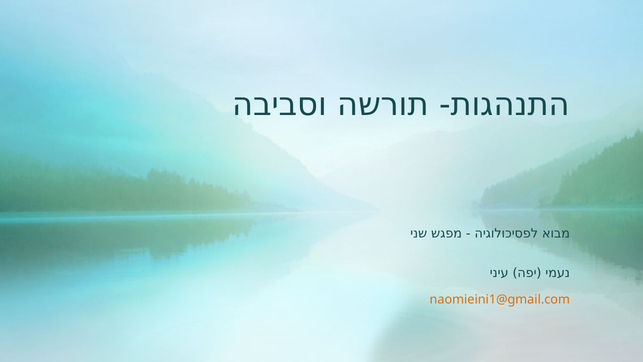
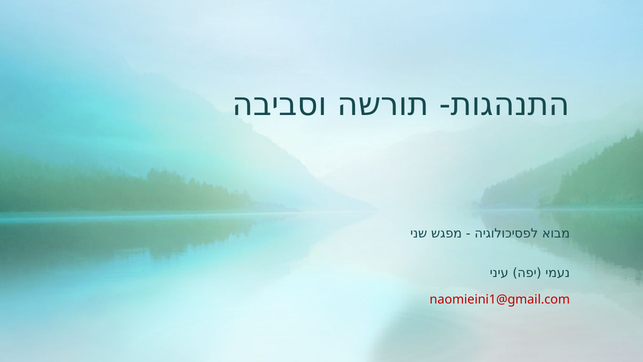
naomieini1@gmail.com colour: orange -> red
